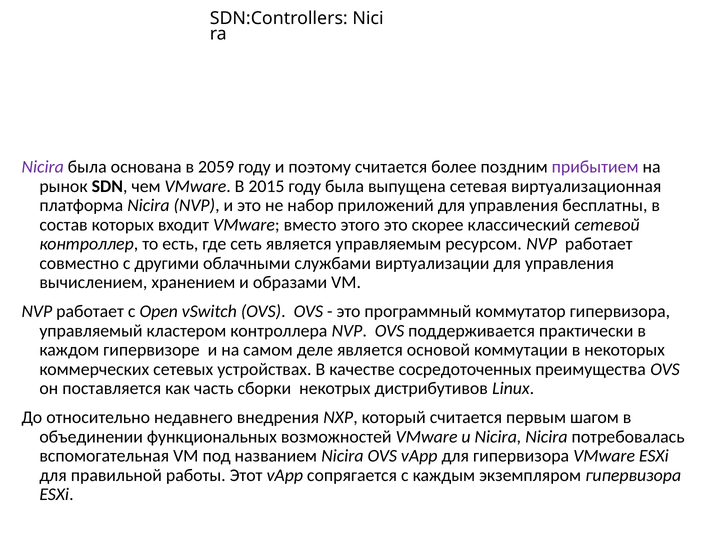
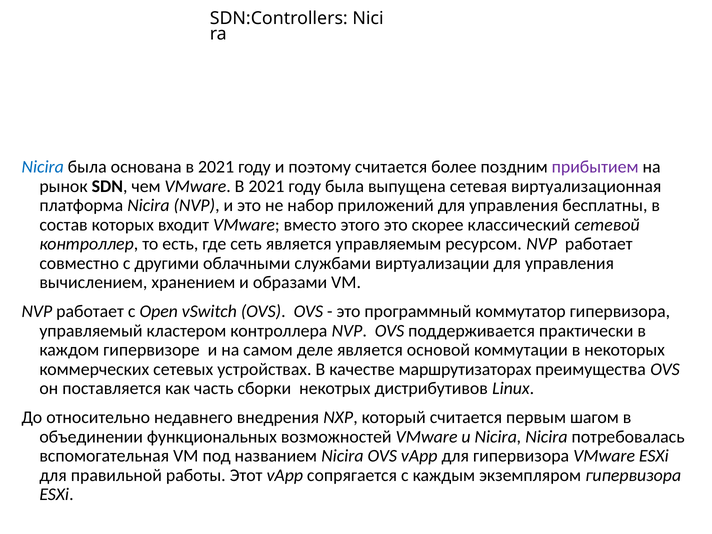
Nicira at (43, 167) colour: purple -> blue
основана в 2059: 2059 -> 2021
VMware В 2015: 2015 -> 2021
сосредоточенных: сосредоточенных -> маршрутизаторах
